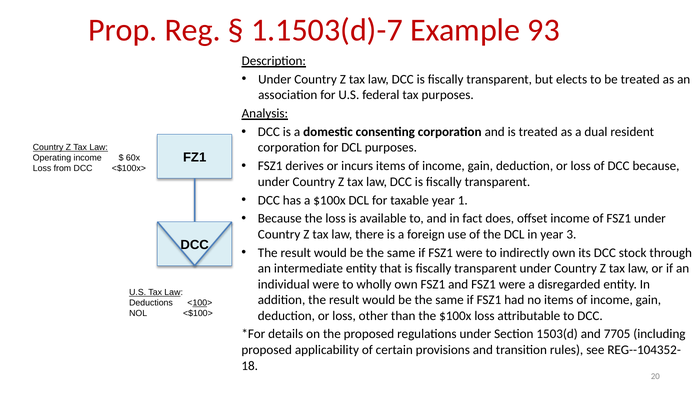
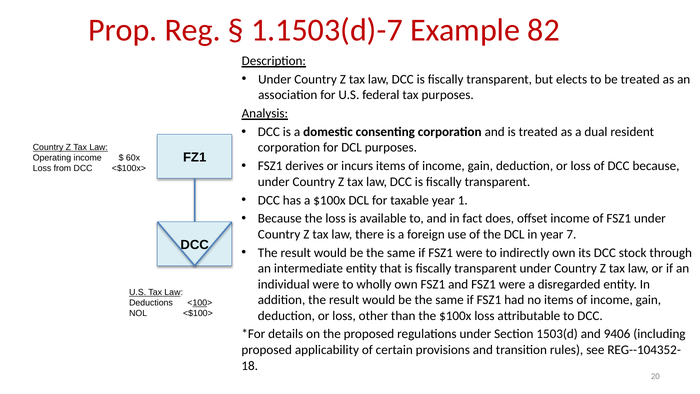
93: 93 -> 82
3: 3 -> 7
7705: 7705 -> 9406
